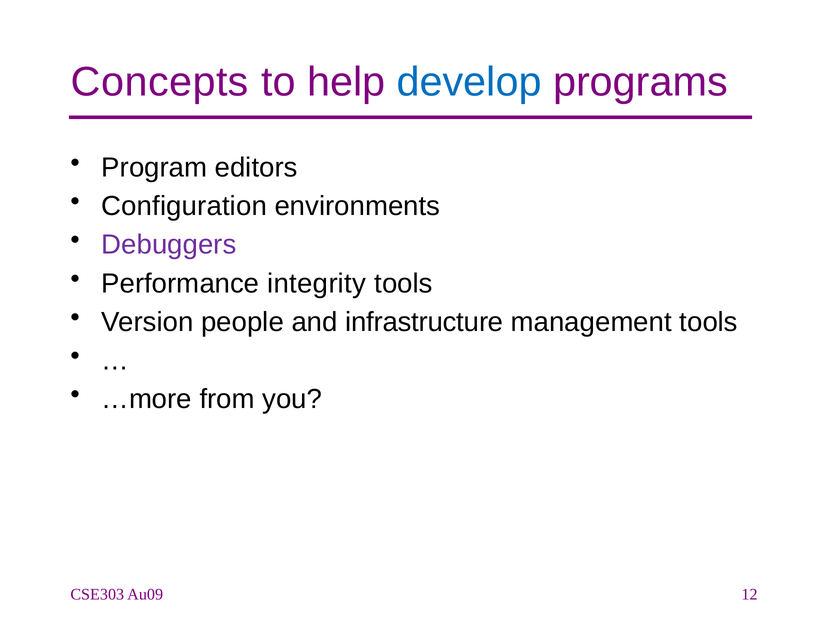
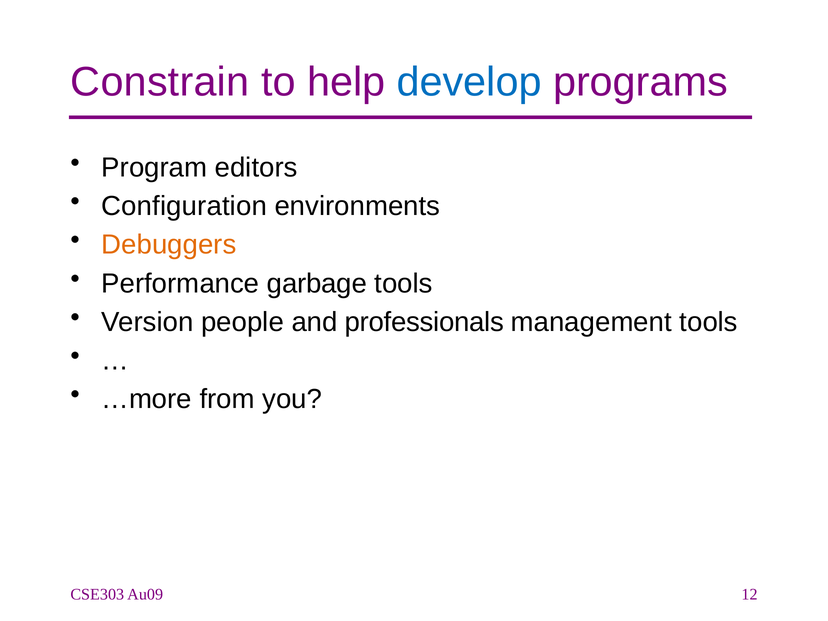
Concepts: Concepts -> Constrain
Debuggers colour: purple -> orange
integrity: integrity -> garbage
infrastructure: infrastructure -> professionals
